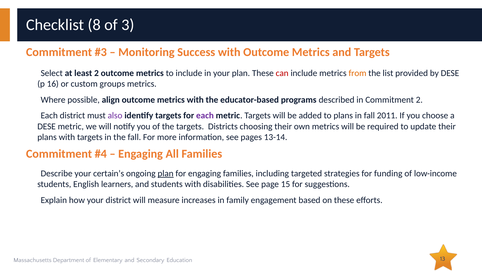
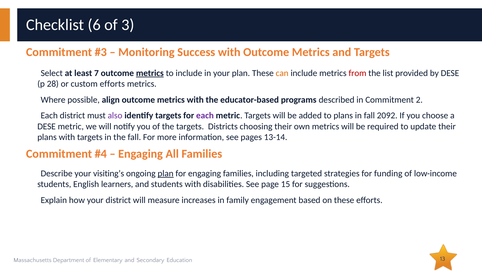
8: 8 -> 6
least 2: 2 -> 7
metrics at (150, 73) underline: none -> present
can colour: red -> orange
from colour: orange -> red
16: 16 -> 28
custom groups: groups -> efforts
2011: 2011 -> 2092
certain’s: certain’s -> visiting’s
